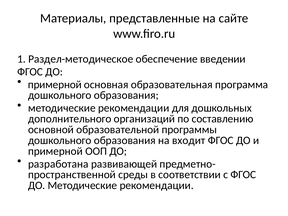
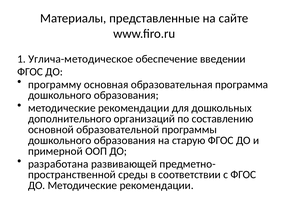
Раздел-методическое: Раздел-методическое -> Углича-методическое
примерной at (55, 85): примерной -> программу
входит: входит -> старую
